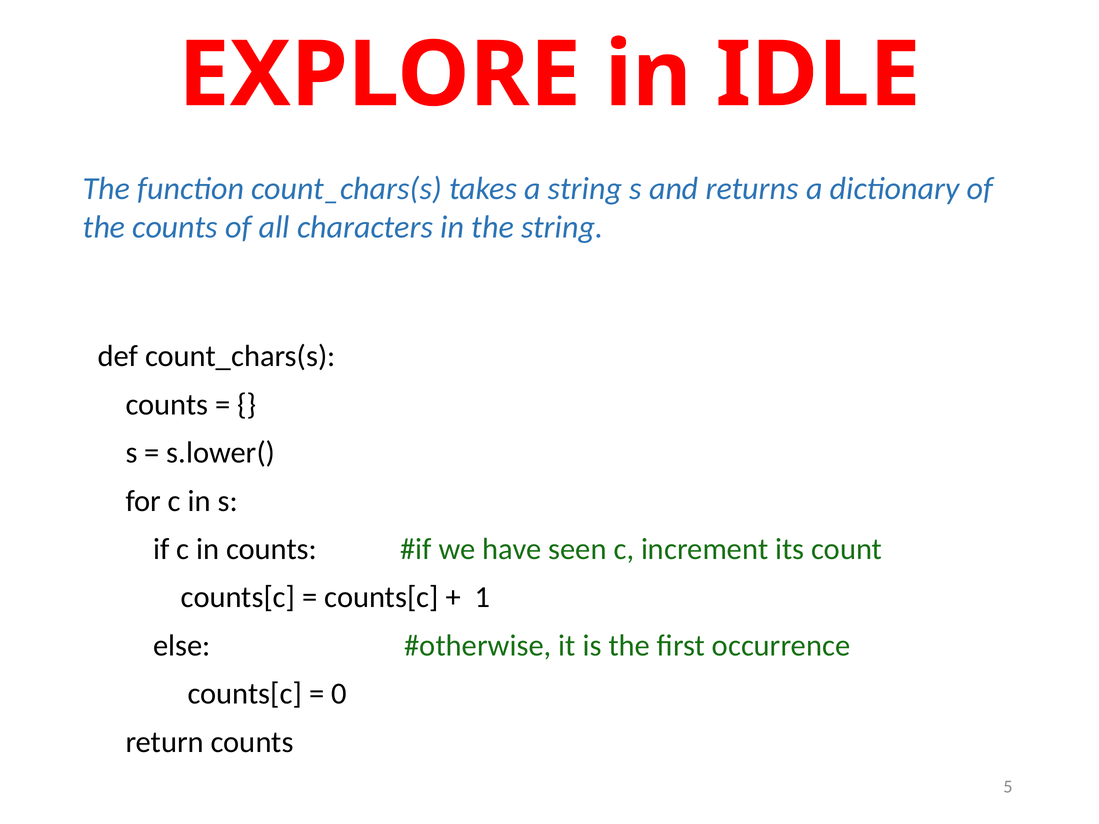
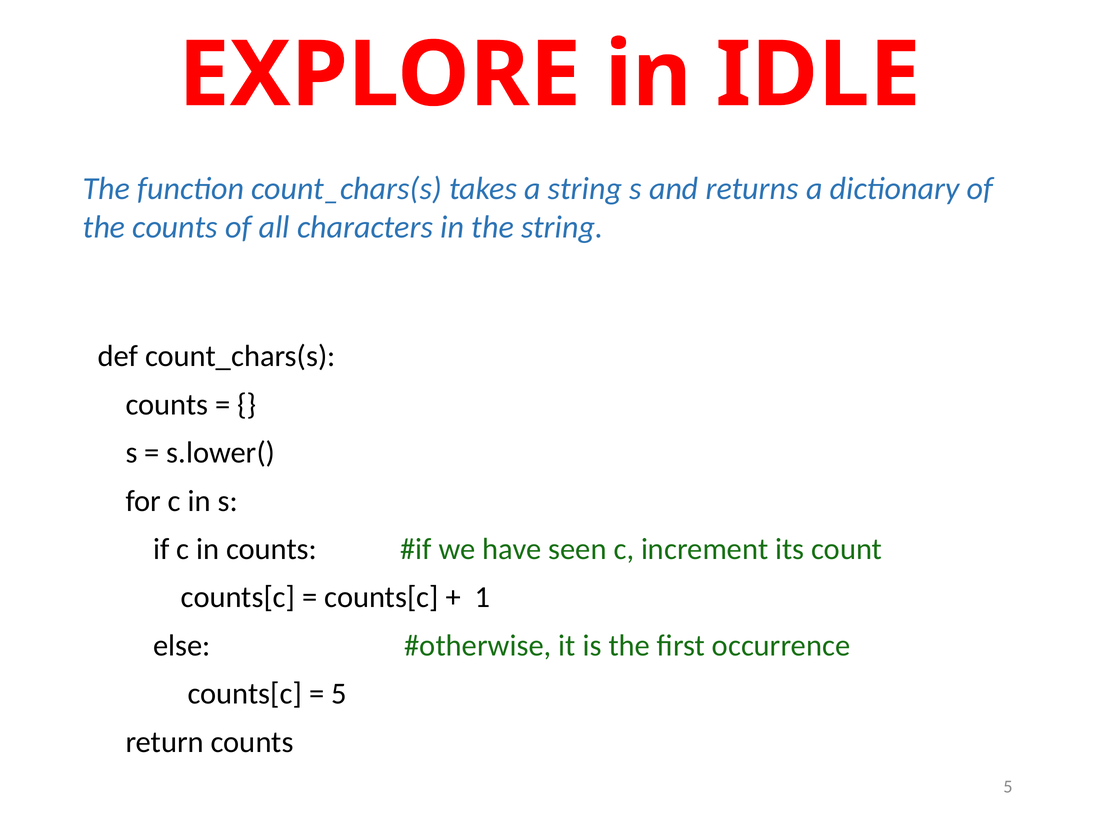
0 at (339, 694): 0 -> 5
